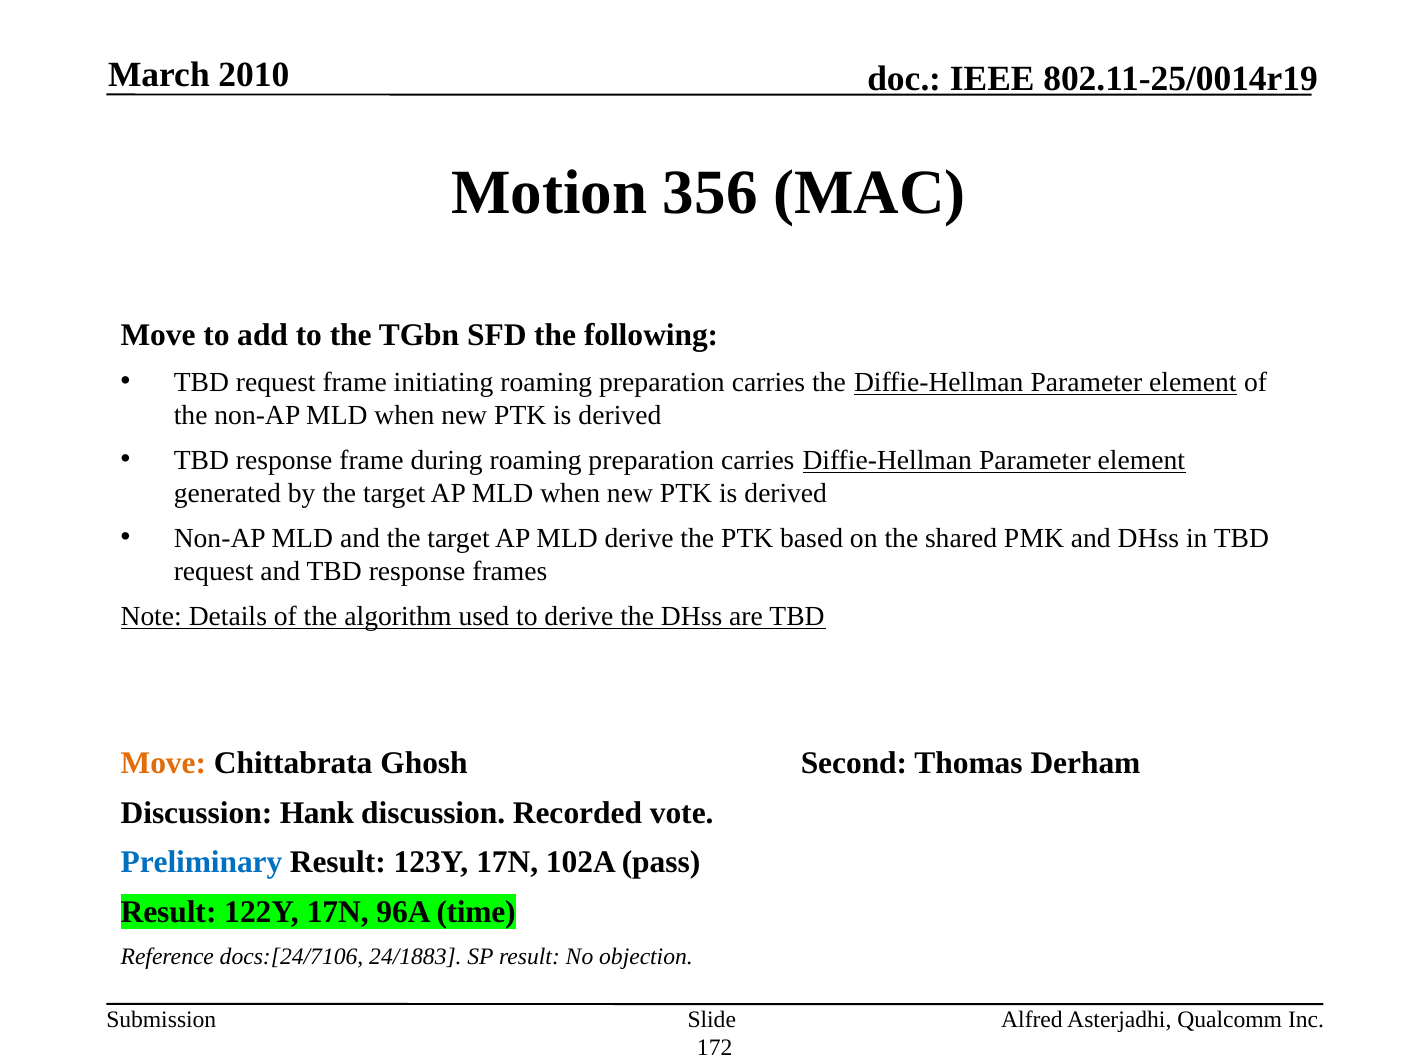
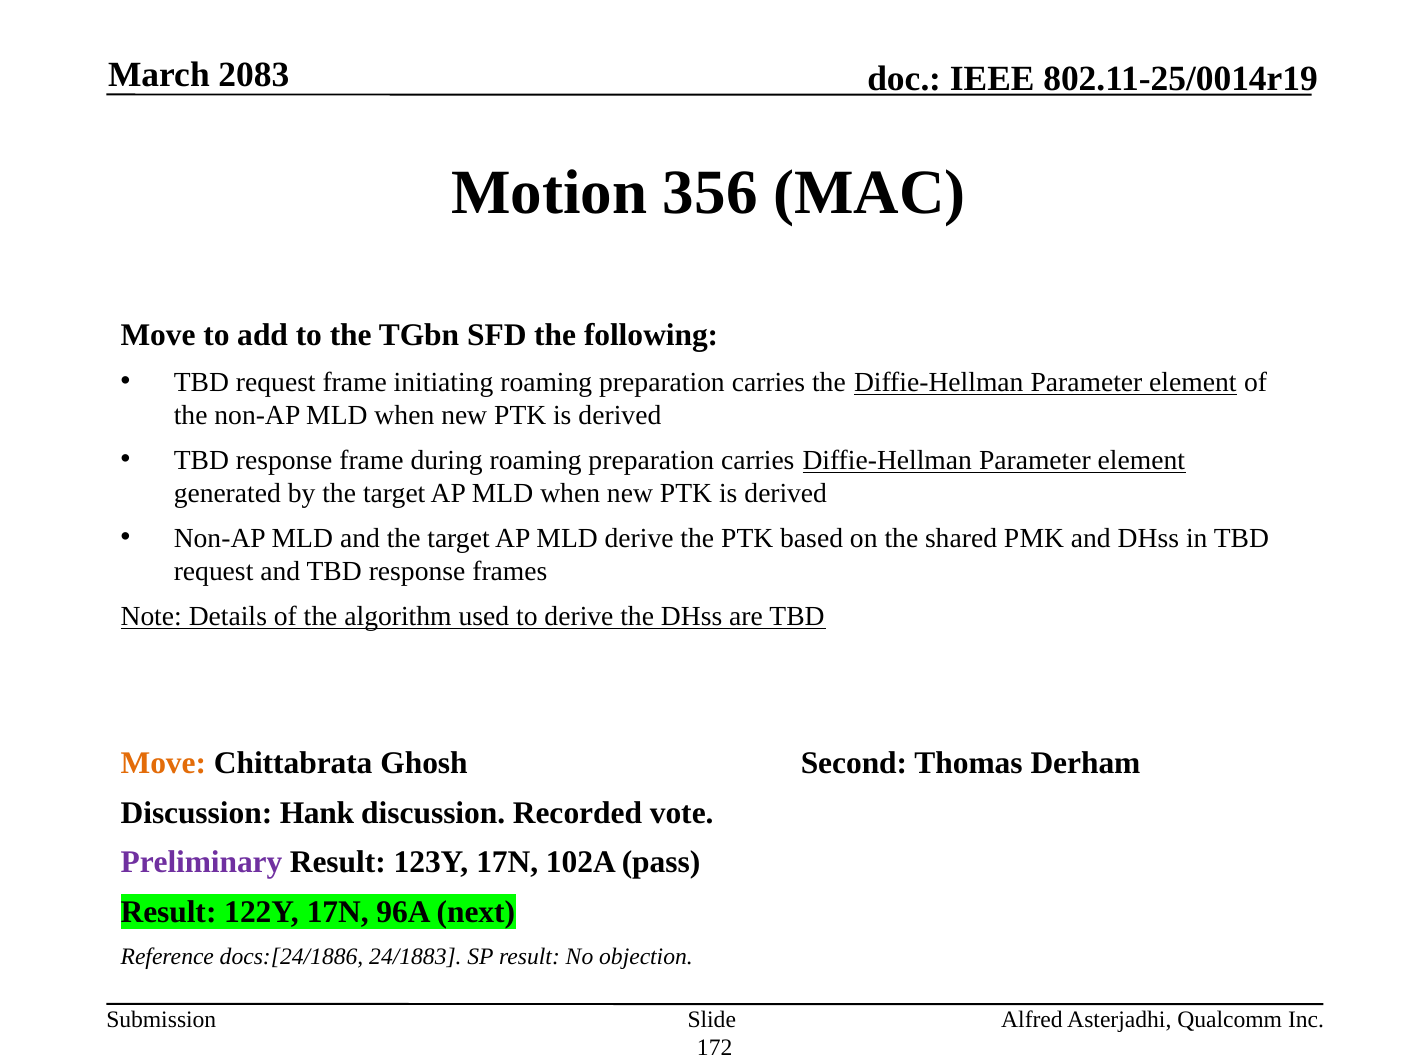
2010: 2010 -> 2083
Preliminary colour: blue -> purple
time: time -> next
docs:[24/7106: docs:[24/7106 -> docs:[24/1886
